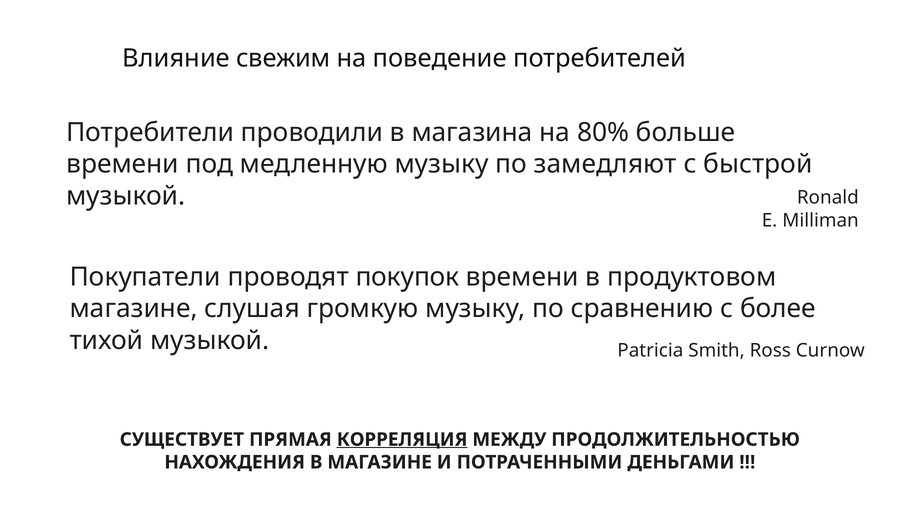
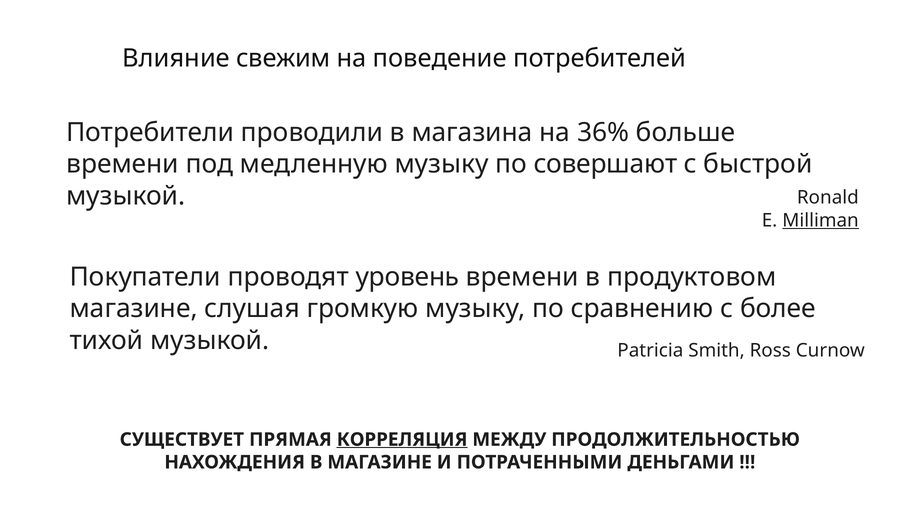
80%: 80% -> 36%
замедляют: замедляют -> совершают
Milliman underline: none -> present
покупок: покупок -> уровень
